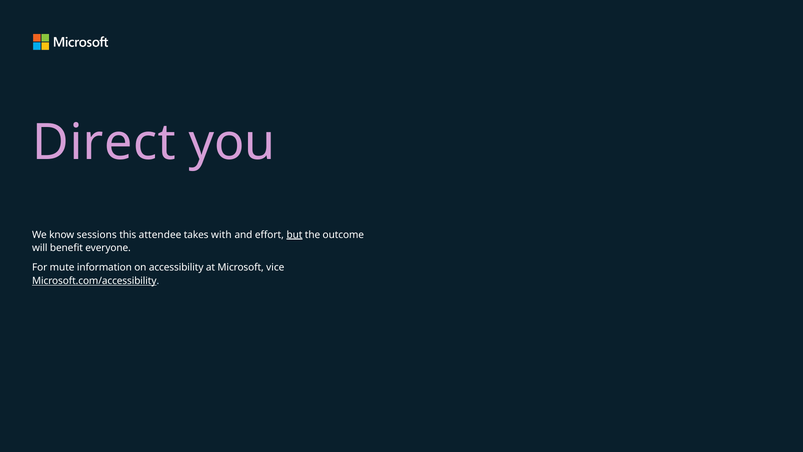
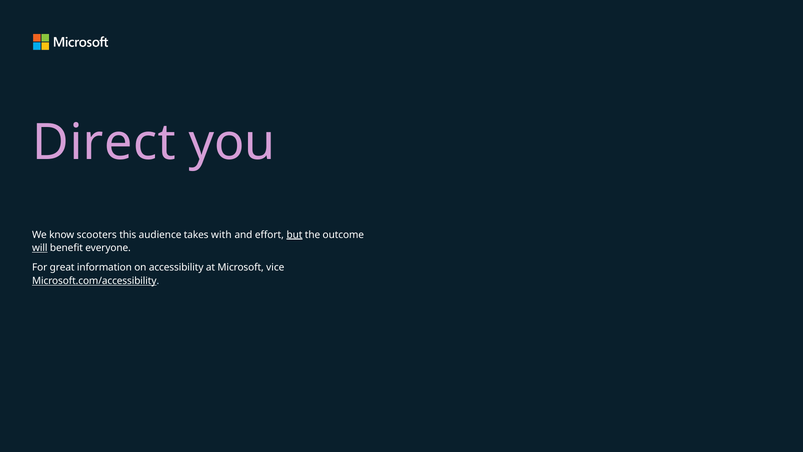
sessions: sessions -> scooters
attendee: attendee -> audience
will underline: none -> present
mute: mute -> great
